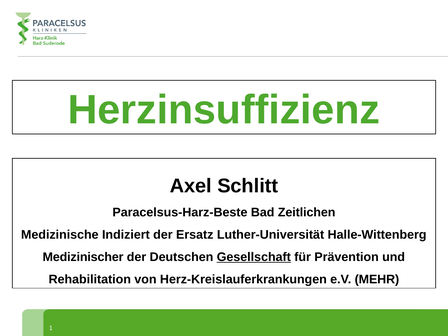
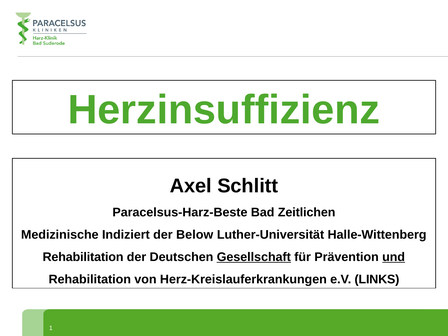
Ersatz: Ersatz -> Below
Medizinischer at (83, 257): Medizinischer -> Rehabilitation
und underline: none -> present
MEHR: MEHR -> LINKS
